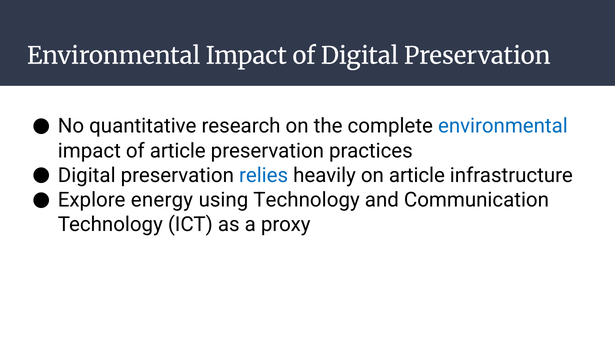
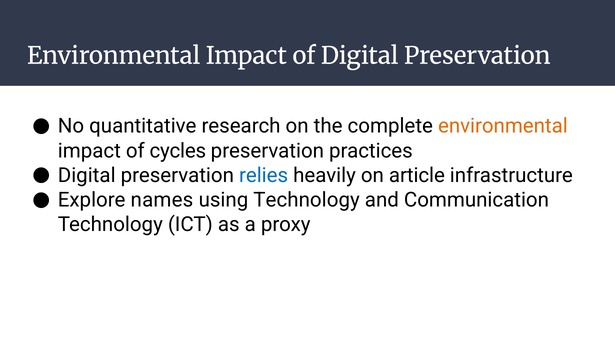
environmental at (503, 126) colour: blue -> orange
of article: article -> cycles
energy: energy -> names
